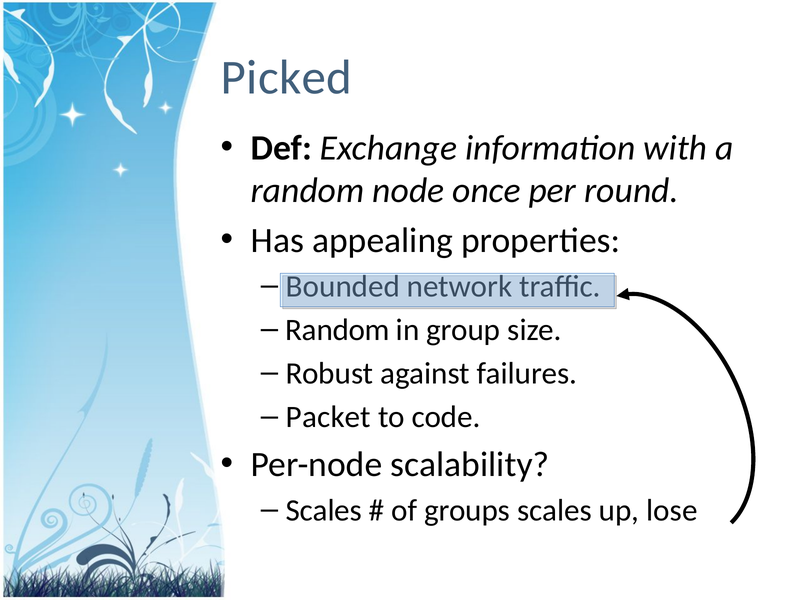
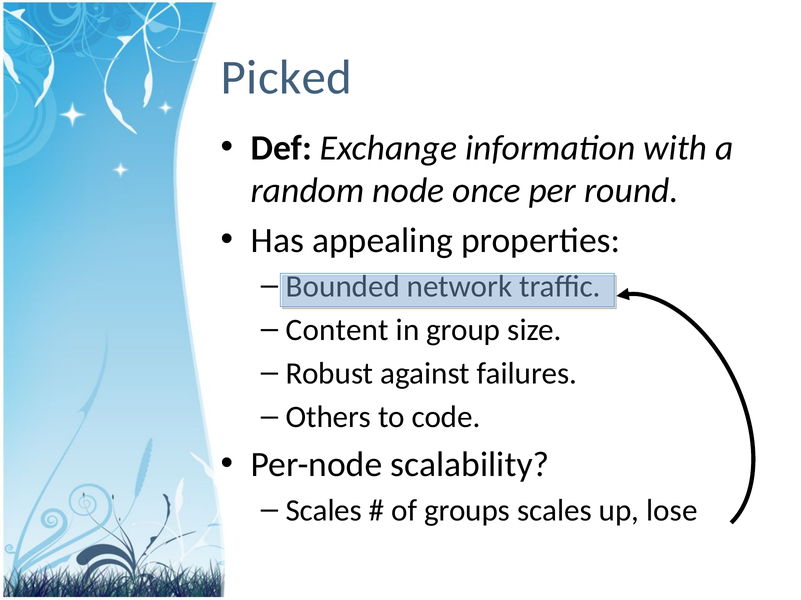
Random at (338, 330): Random -> Content
Packet: Packet -> Others
